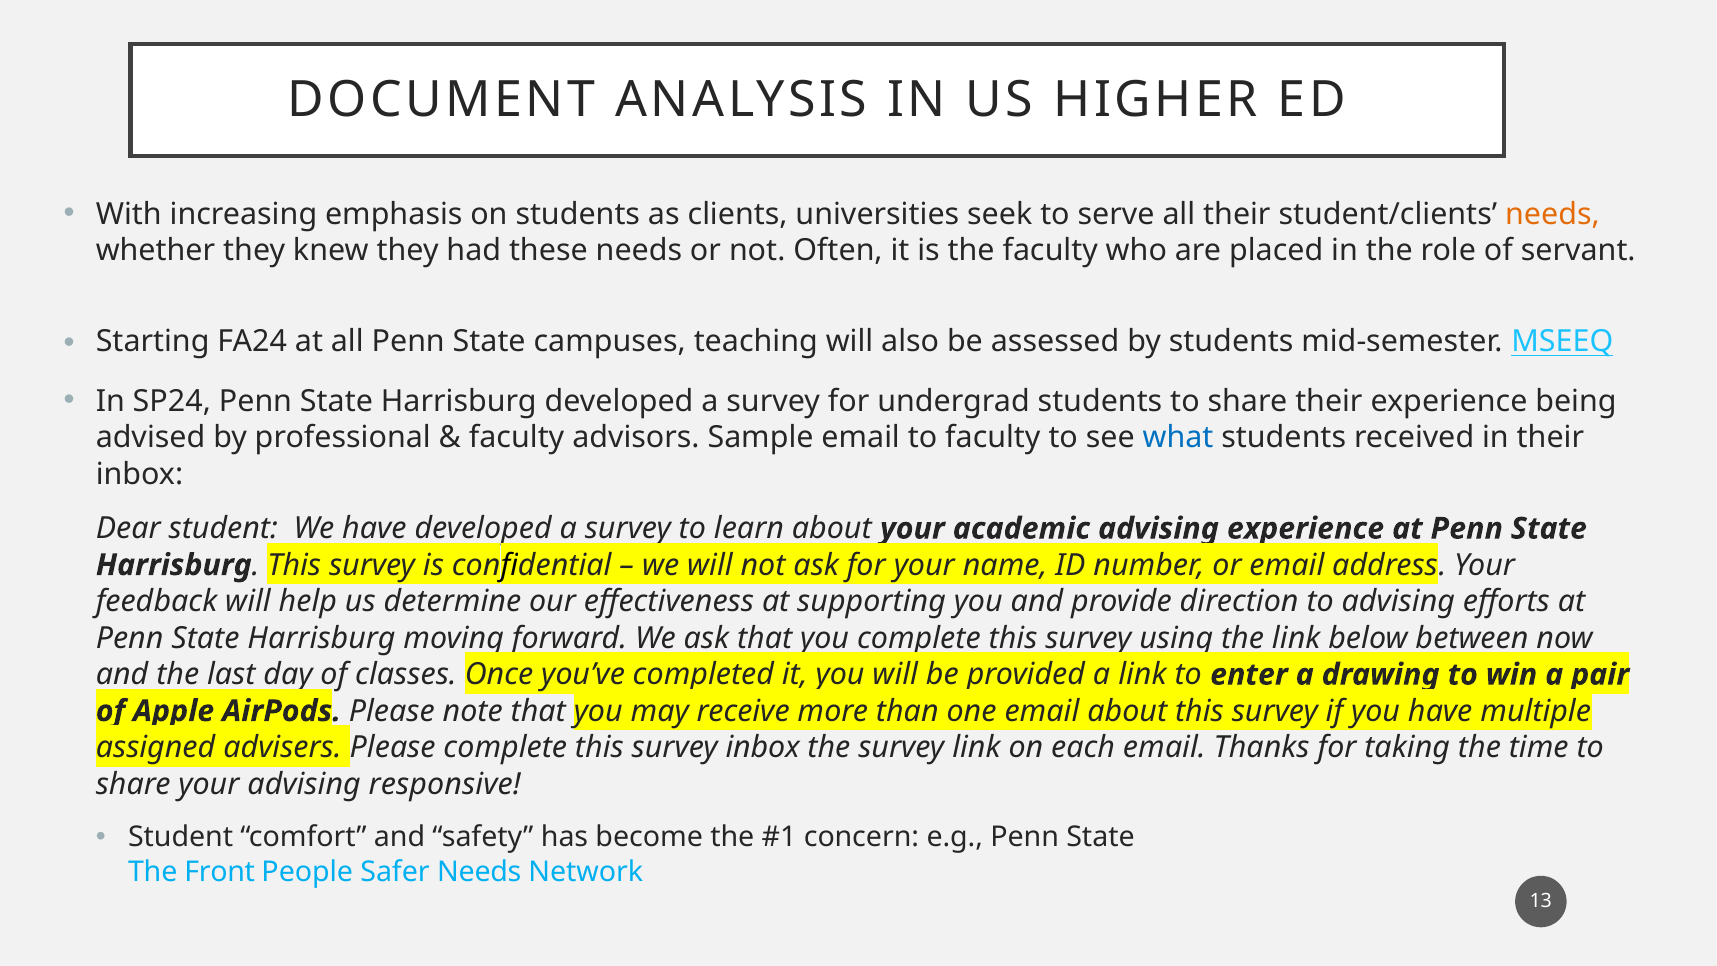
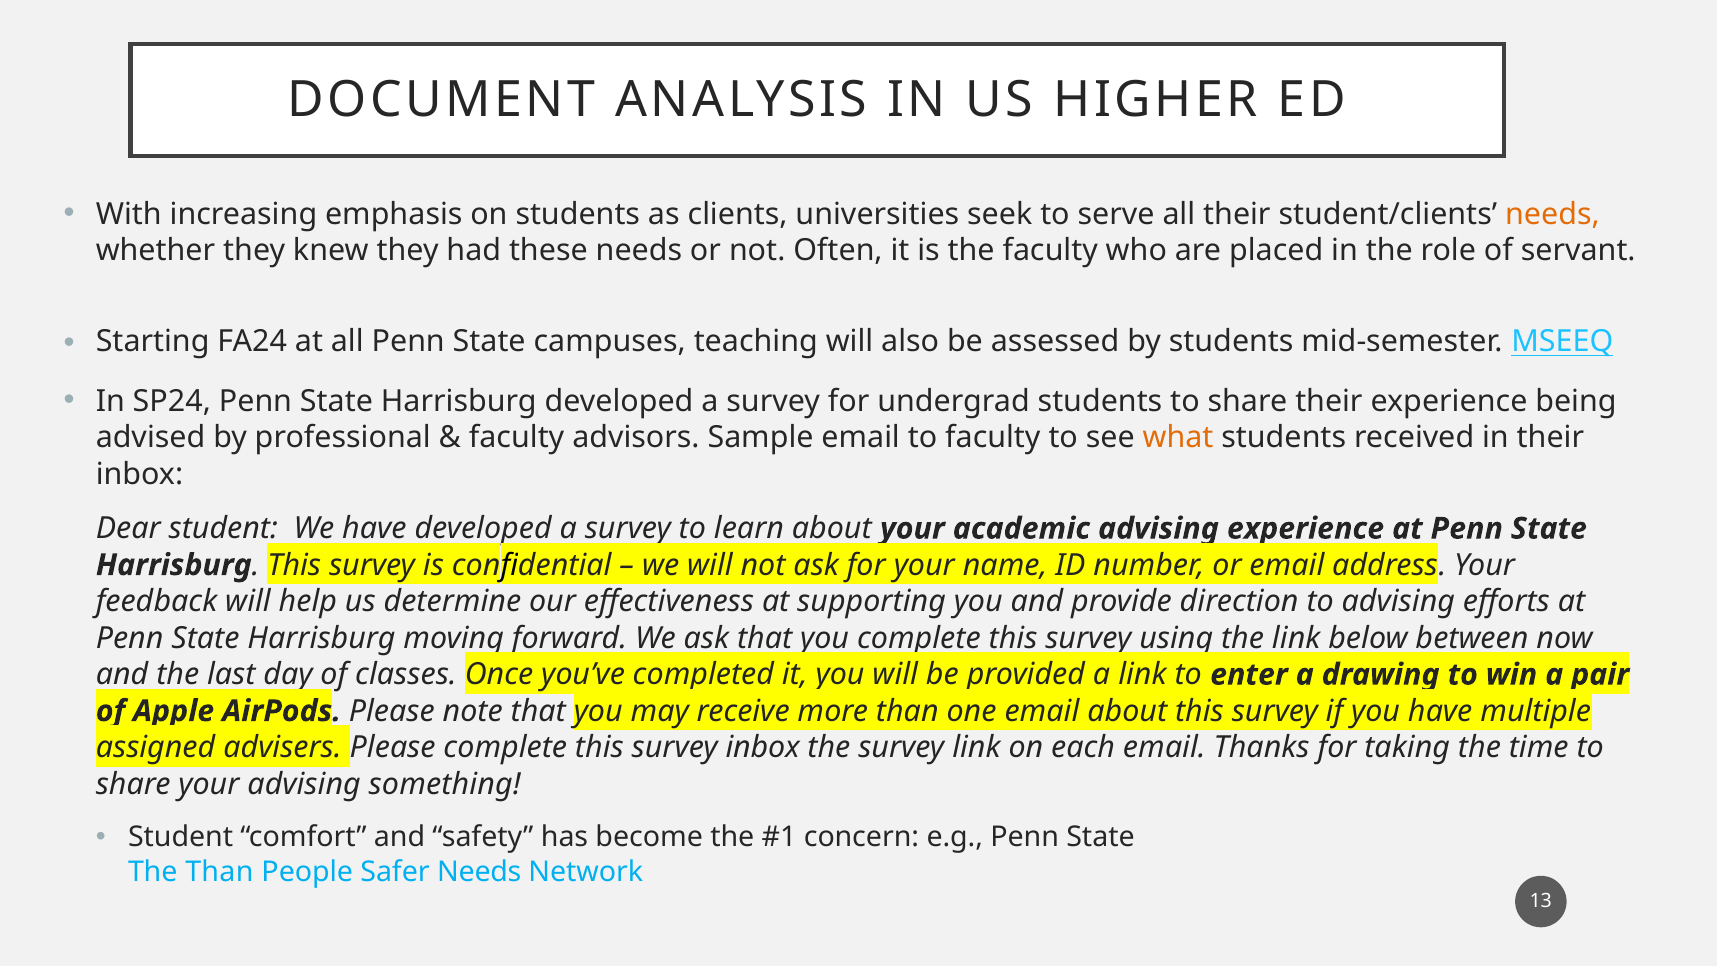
what colour: blue -> orange
responsive: responsive -> something
The Front: Front -> Than
